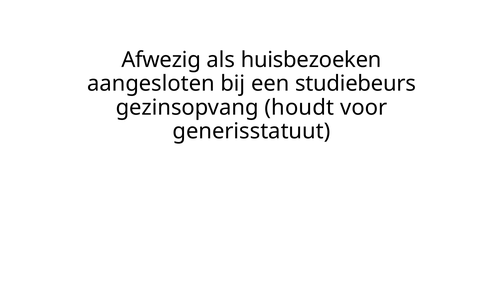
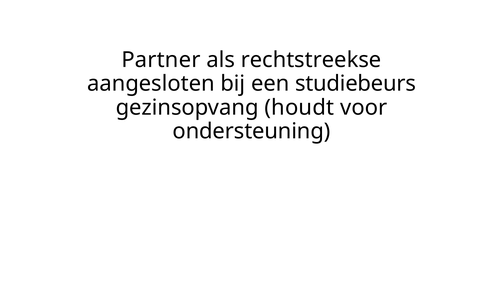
Afwezig: Afwezig -> Partner
huisbezoeken: huisbezoeken -> rechtstreekse
generisstatuut: generisstatuut -> ondersteuning
